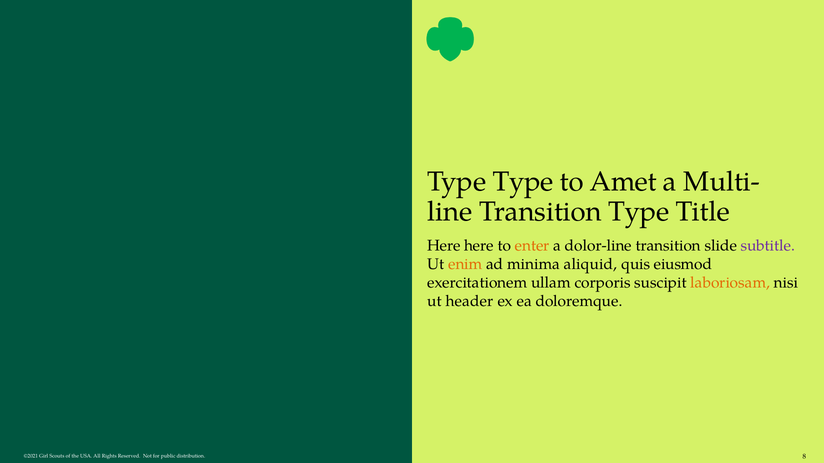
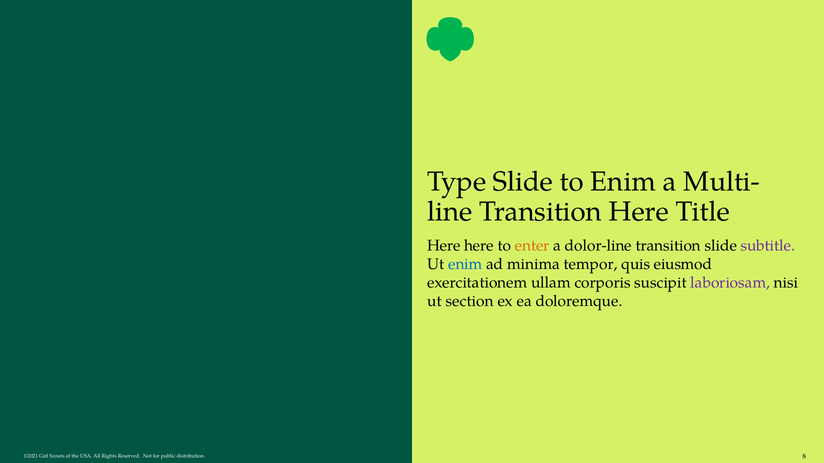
Type Type: Type -> Slide
to Amet: Amet -> Enim
Transition Type: Type -> Here
enim at (465, 265) colour: orange -> blue
aliquid: aliquid -> tempor
laboriosam colour: orange -> purple
header: header -> section
